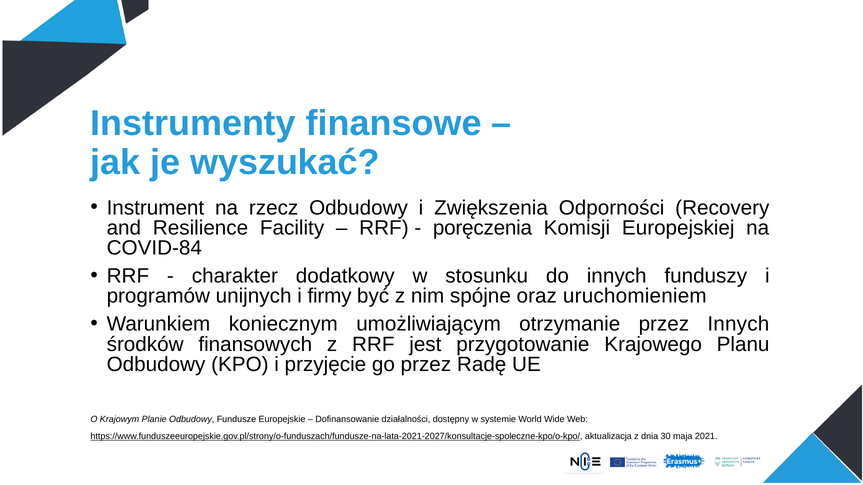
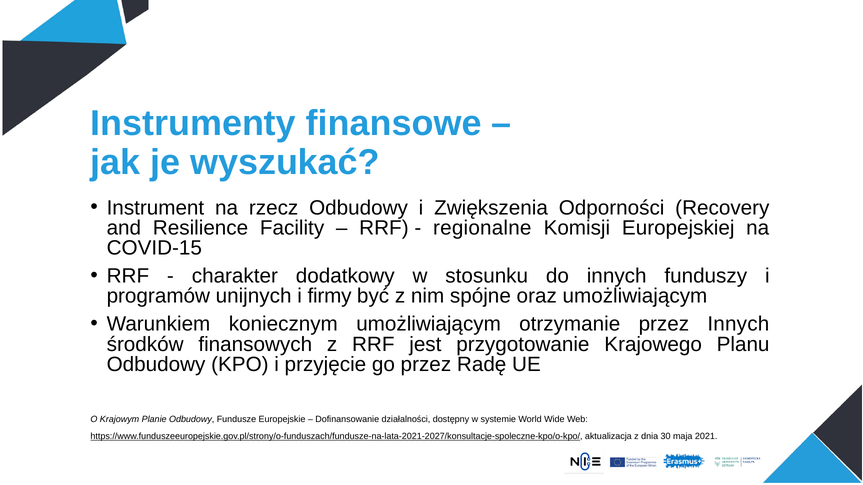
poręczenia: poręczenia -> regionalne
COVID-84: COVID-84 -> COVID-15
oraz uruchomieniem: uruchomieniem -> umożliwiającym
